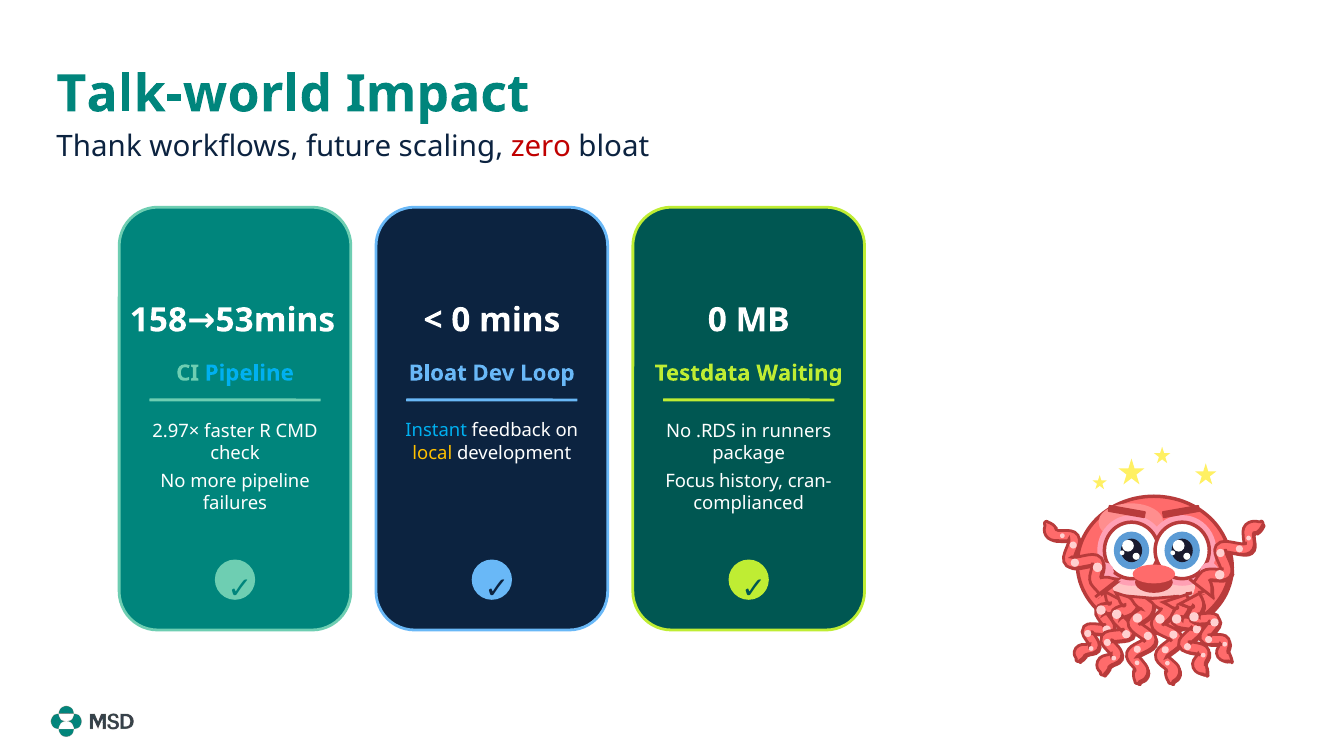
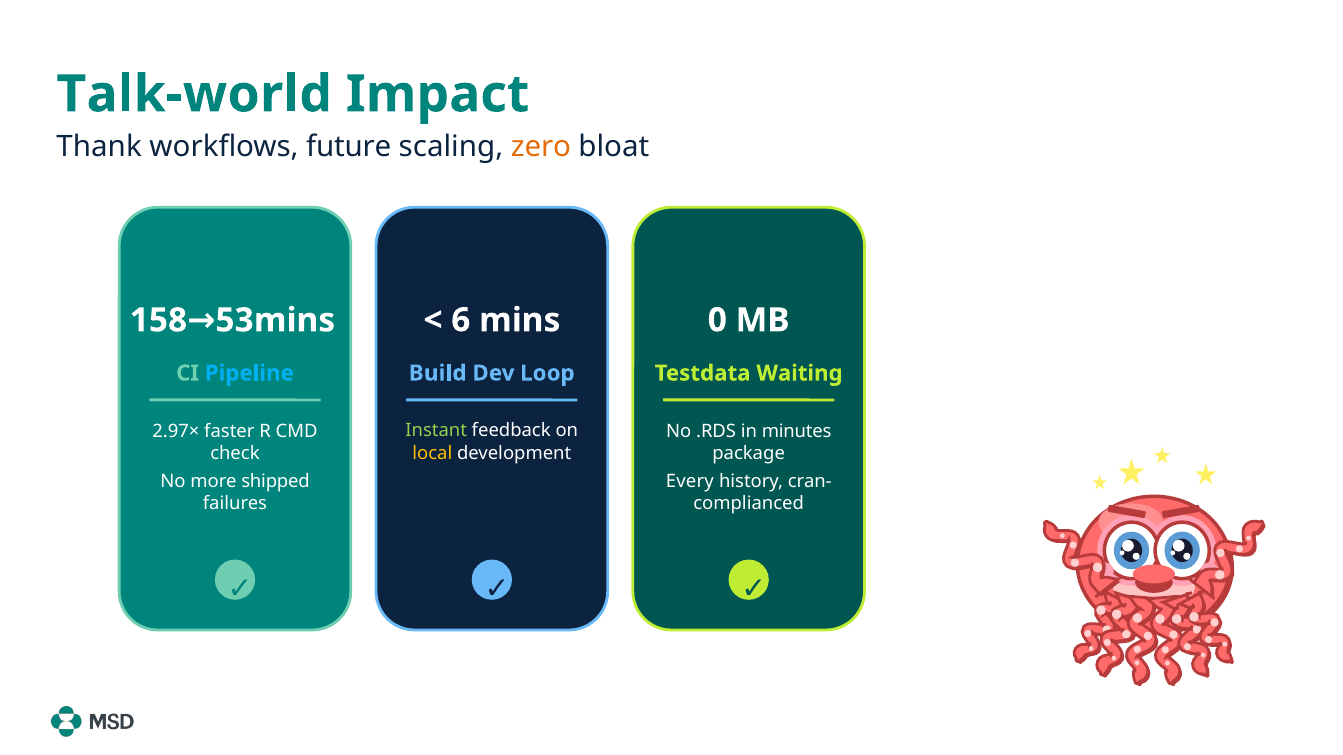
zero colour: red -> orange
0 at (461, 320): 0 -> 6
Bloat at (438, 373): Bloat -> Build
Instant colour: light blue -> light green
runners: runners -> minutes
more pipeline: pipeline -> shipped
Focus: Focus -> Every
